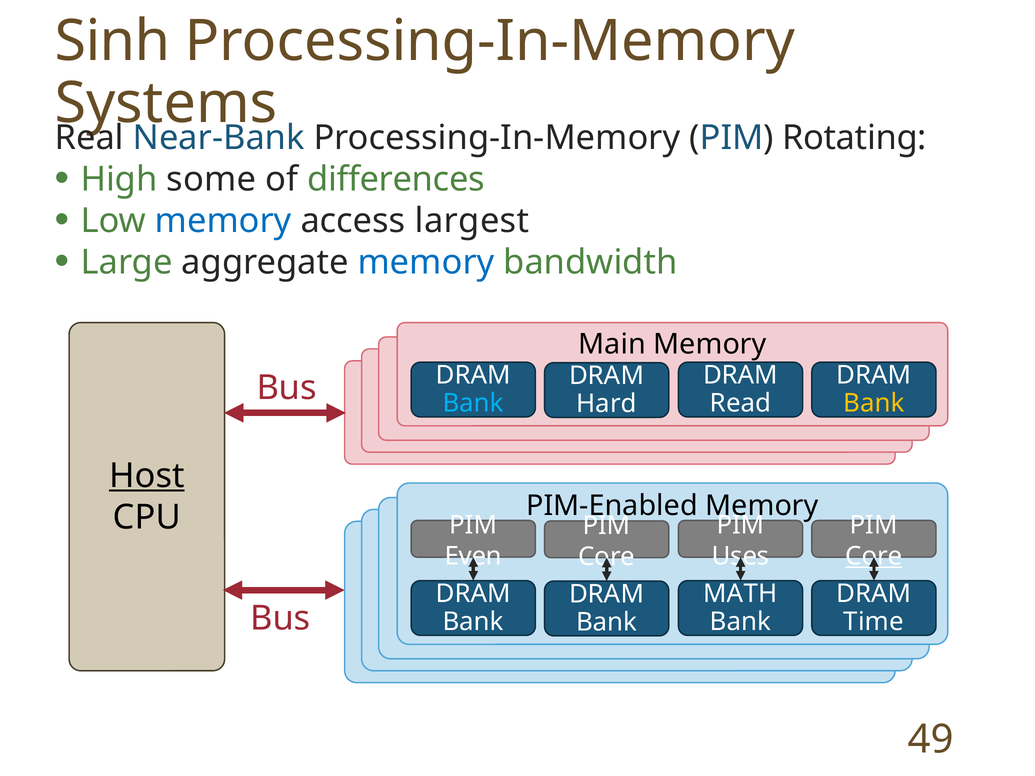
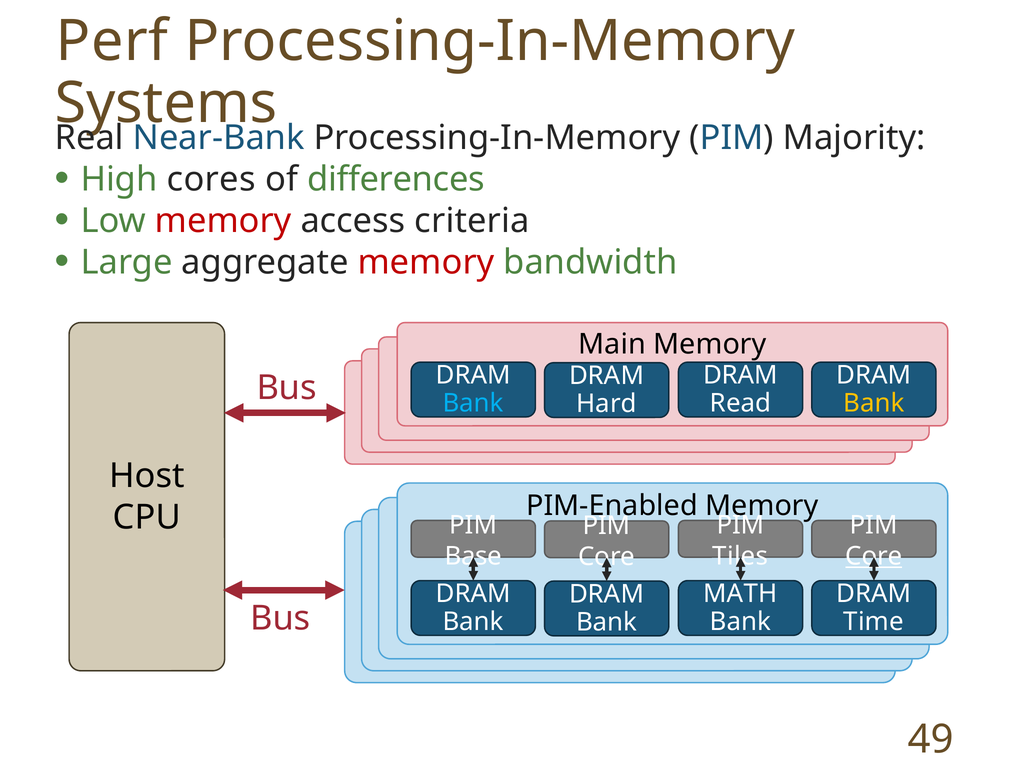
Sinh: Sinh -> Perf
Rotating: Rotating -> Majority
some: some -> cores
memory at (223, 221) colour: blue -> red
largest: largest -> criteria
memory at (426, 262) colour: blue -> red
Host underline: present -> none
Even: Even -> Base
Uses: Uses -> Tiles
